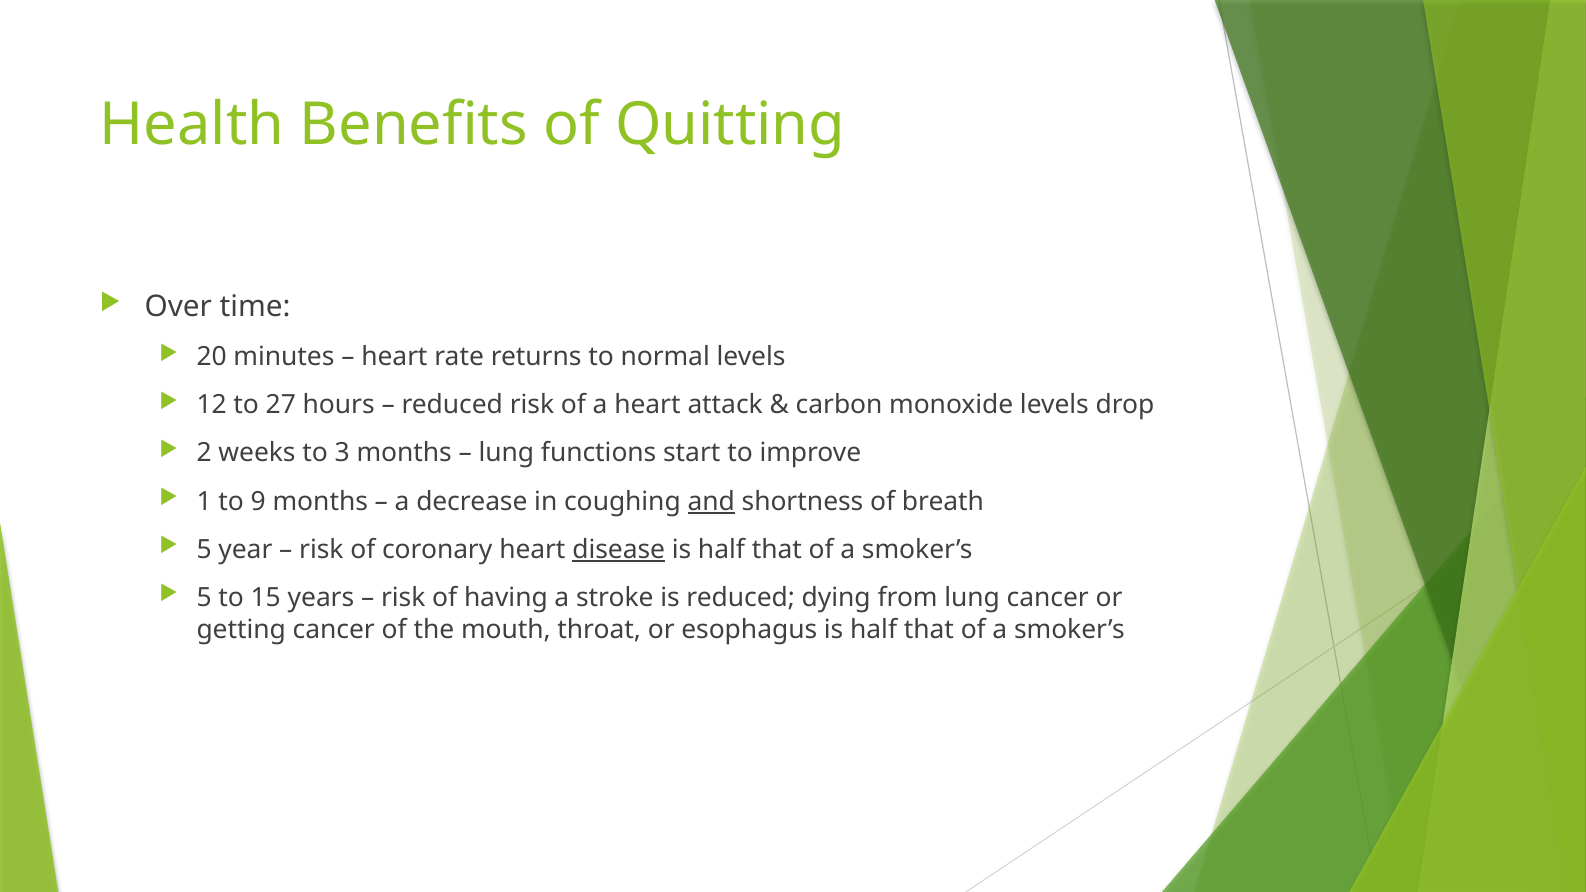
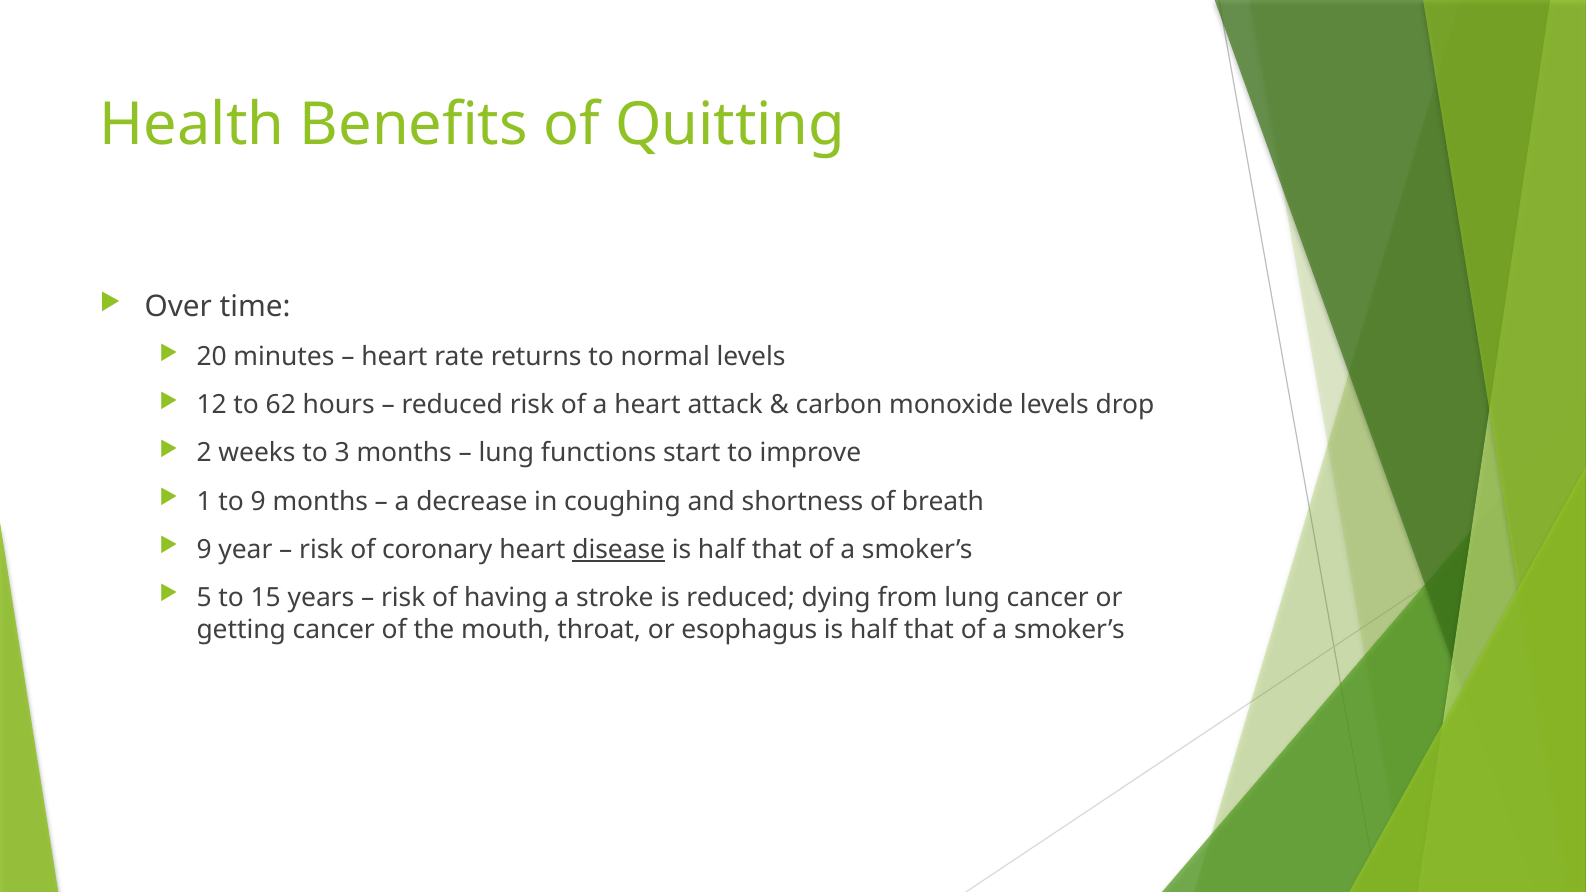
27: 27 -> 62
and underline: present -> none
5 at (204, 550): 5 -> 9
